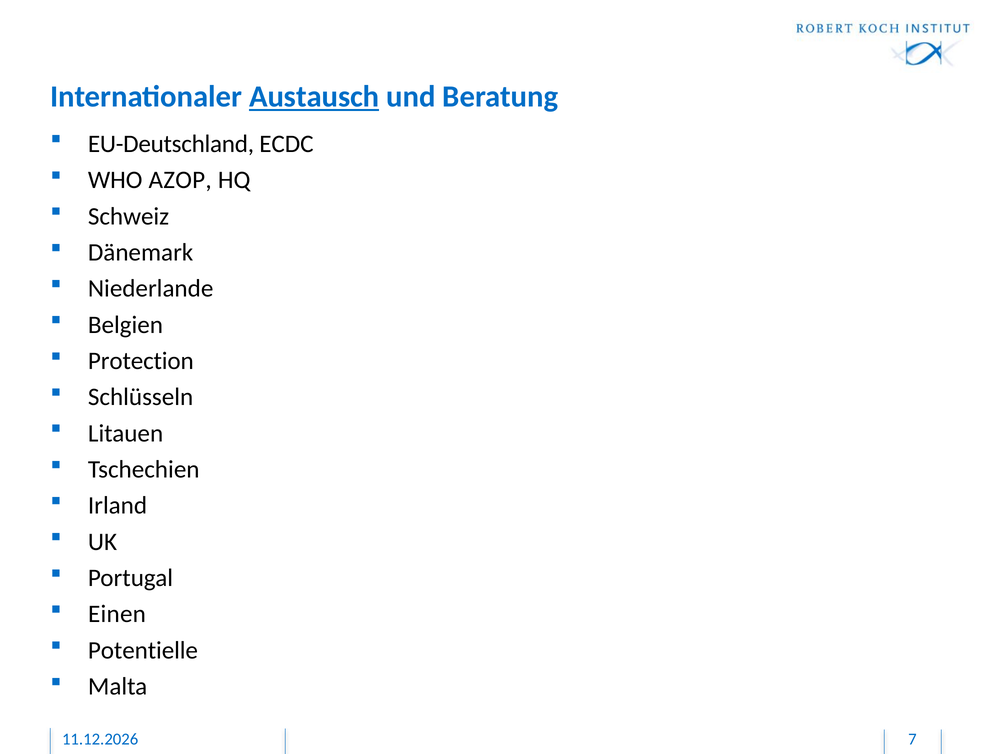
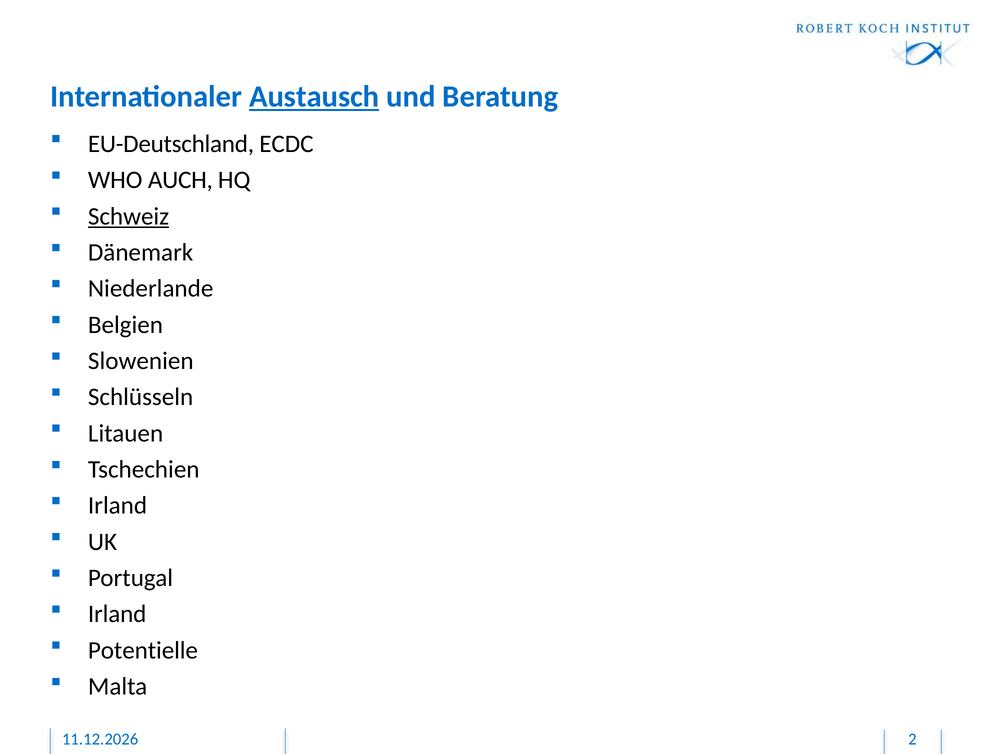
AZOP: AZOP -> AUCH
Schweiz underline: none -> present
Protection: Protection -> Slowenien
Einen at (117, 614): Einen -> Irland
7: 7 -> 2
